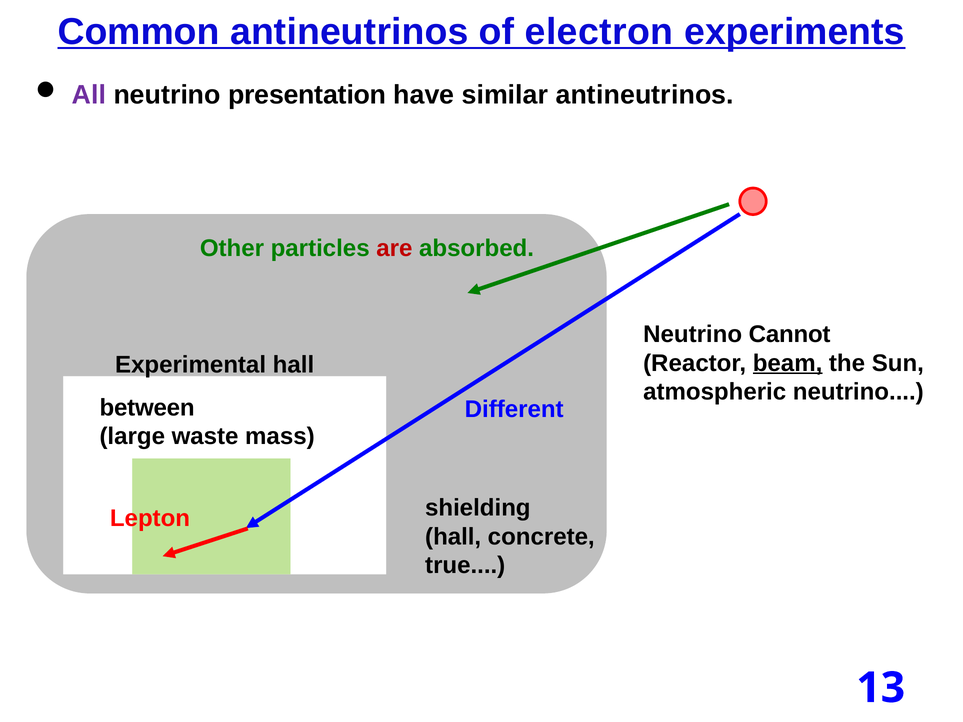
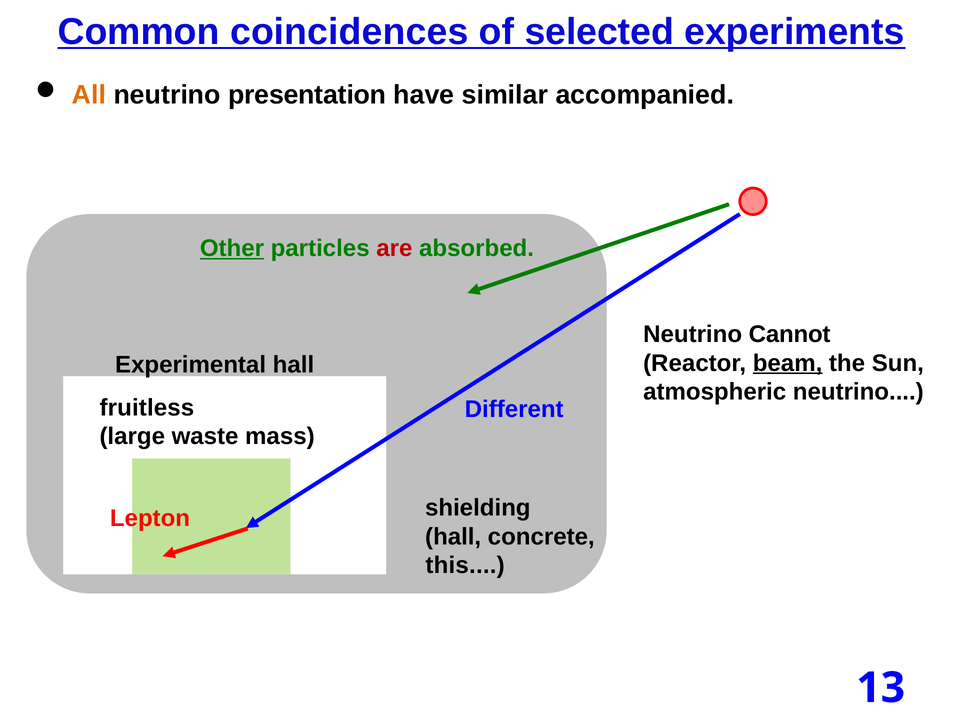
Common antineutrinos: antineutrinos -> coincidences
electron: electron -> selected
All colour: purple -> orange
similar antineutrinos: antineutrinos -> accompanied
Other underline: none -> present
between: between -> fruitless
true: true -> this
